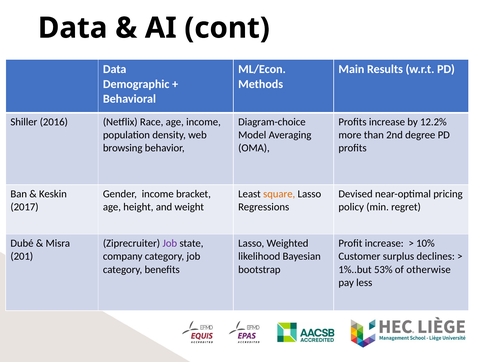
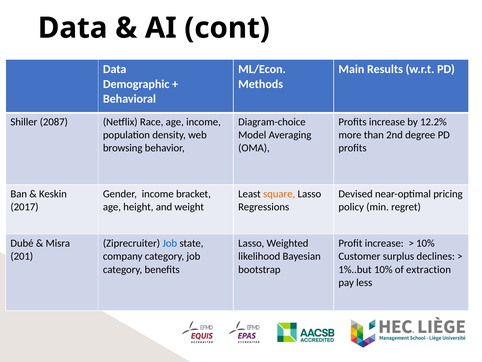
2016: 2016 -> 2087
Job at (170, 243) colour: purple -> blue
1%..but 53%: 53% -> 10%
otherwise: otherwise -> extraction
